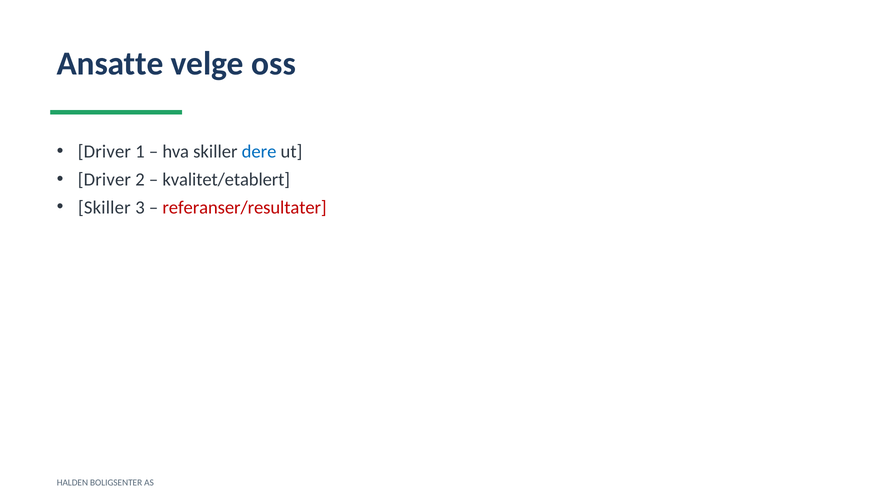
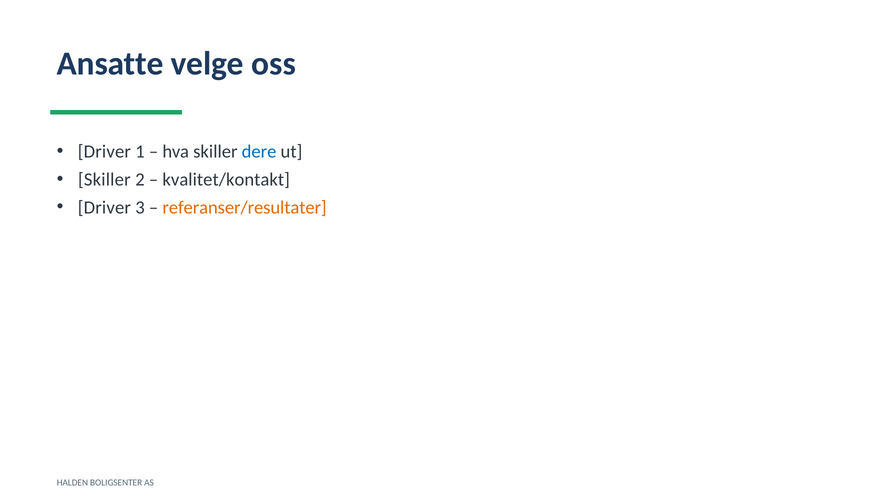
Driver at (104, 179): Driver -> Skiller
kvalitet/etablert: kvalitet/etablert -> kvalitet/kontakt
Skiller at (104, 207): Skiller -> Driver
referanser/resultater colour: red -> orange
